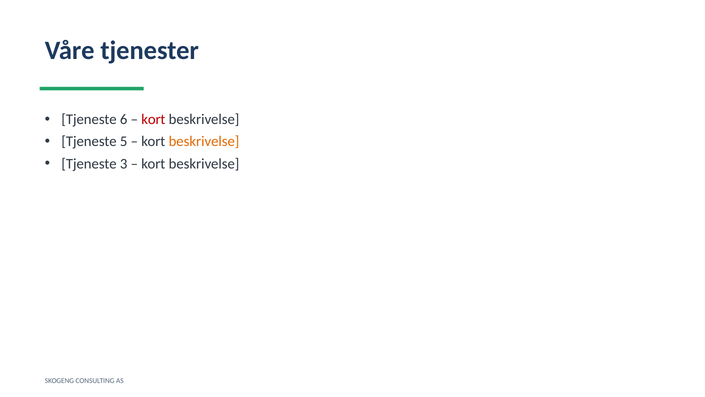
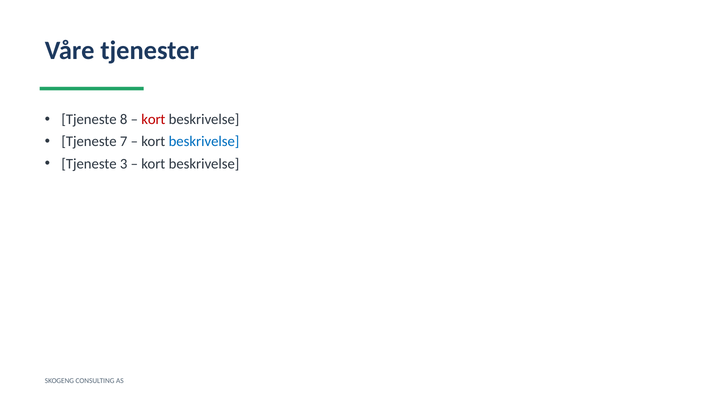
6: 6 -> 8
5: 5 -> 7
beskrivelse at (204, 141) colour: orange -> blue
